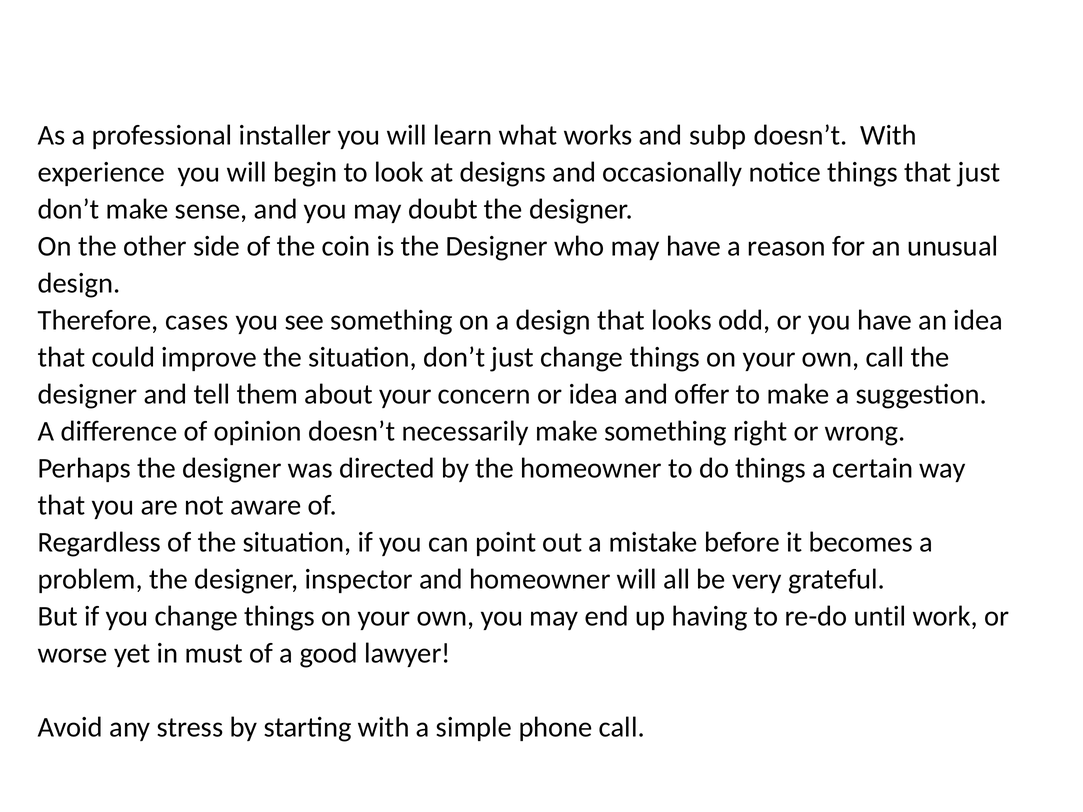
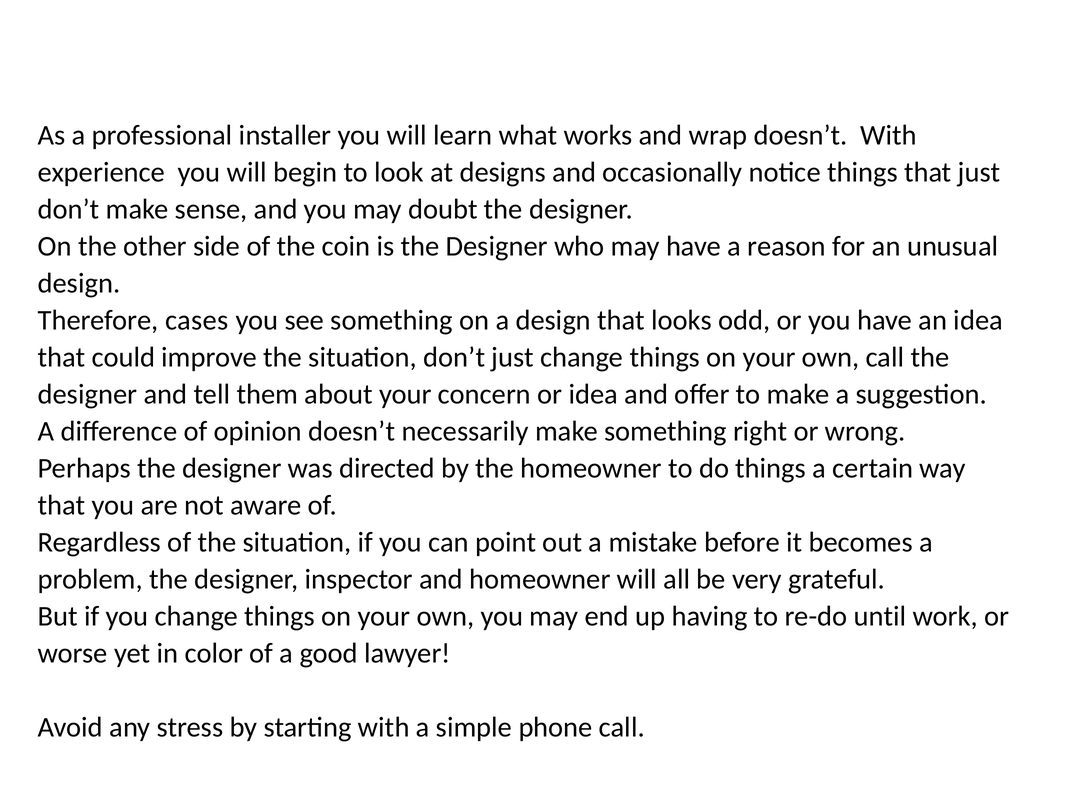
subp: subp -> wrap
must: must -> color
